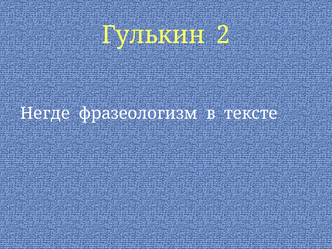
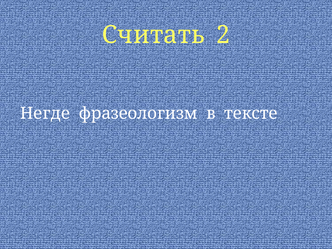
Гулькин: Гулькин -> Считать
